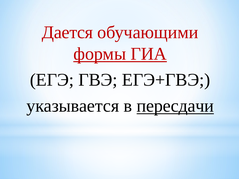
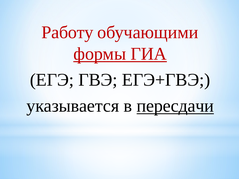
Дается: Дается -> Работу
